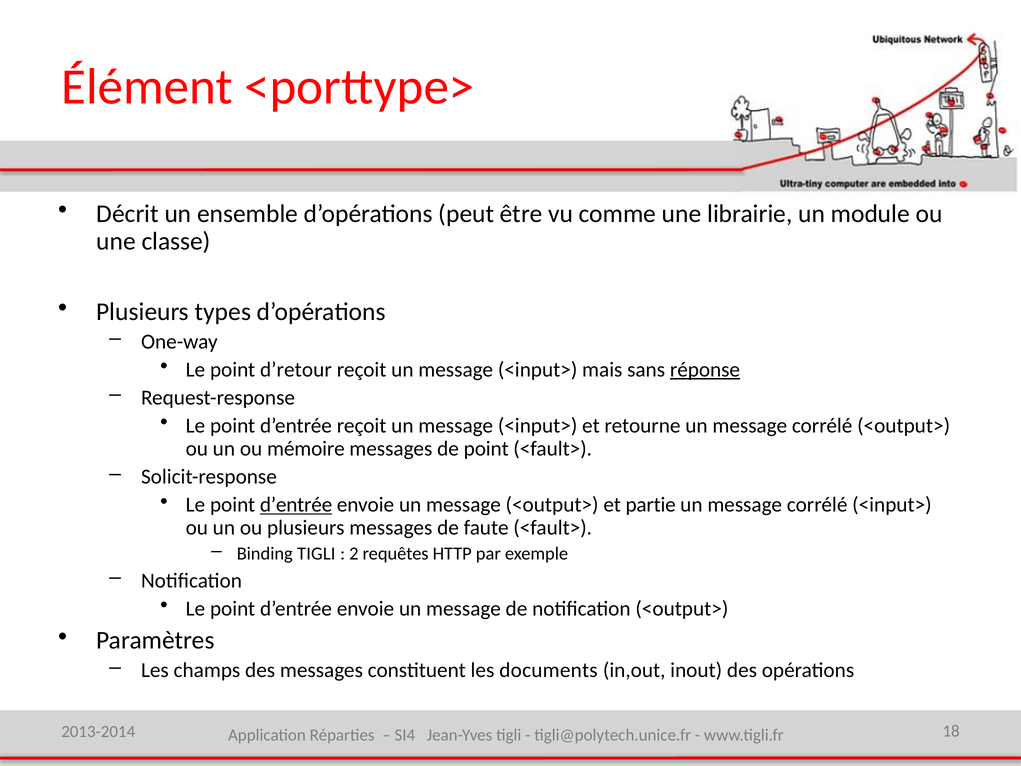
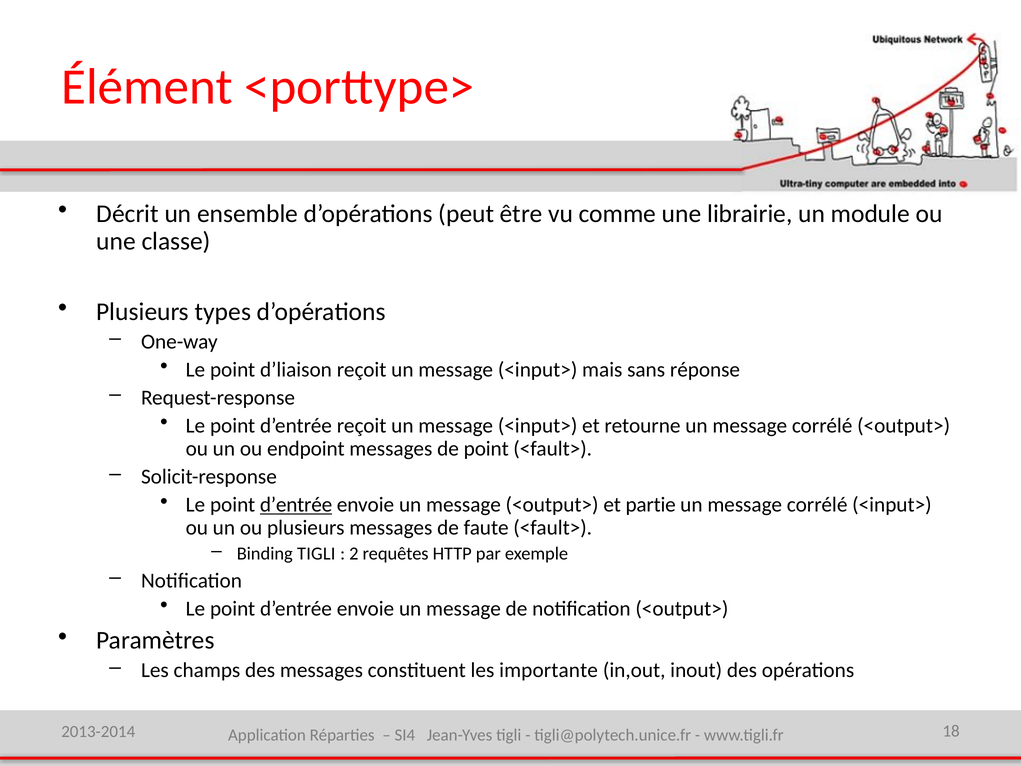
d’retour: d’retour -> d’liaison
réponse underline: present -> none
mémoire: mémoire -> endpoint
documents: documents -> importante
